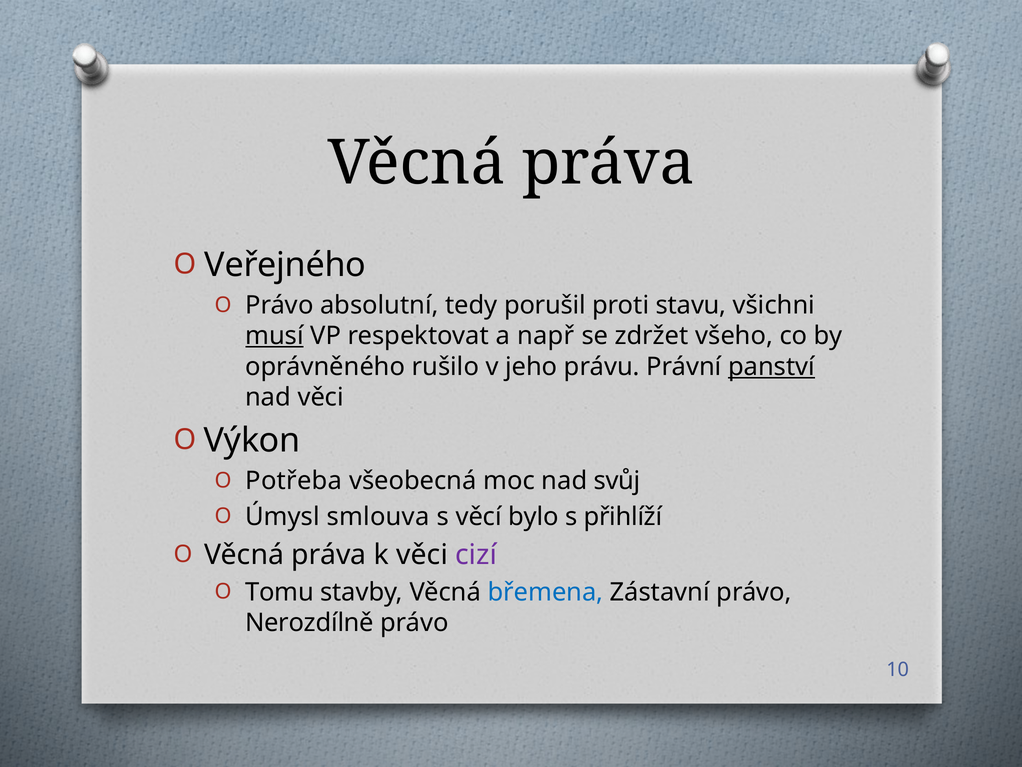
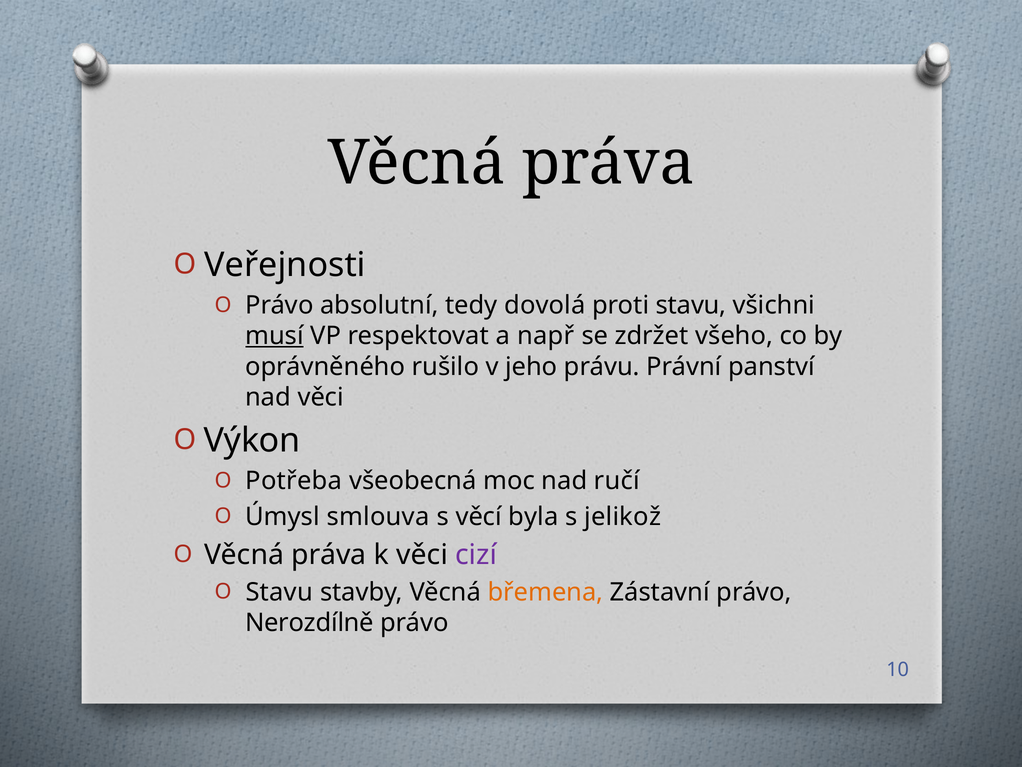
Veřejného: Veřejného -> Veřejnosti
porušil: porušil -> dovolá
panství underline: present -> none
svůj: svůj -> ručí
bylo: bylo -> byla
přihlíží: přihlíží -> jelikož
Tomu at (280, 592): Tomu -> Stavu
břemena colour: blue -> orange
